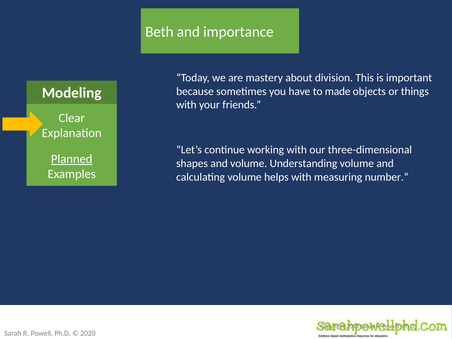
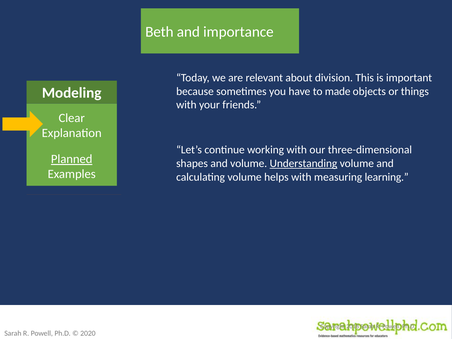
mastery: mastery -> relevant
Understanding underline: none -> present
number: number -> learning
